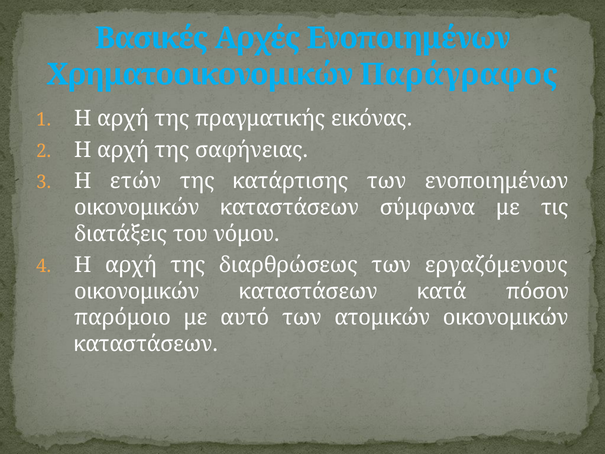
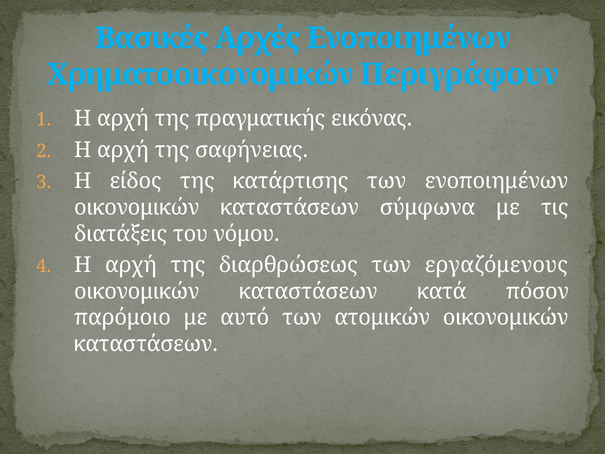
Παράγραφος: Παράγραφος -> Περιγράφουν
ετών: ετών -> είδος
